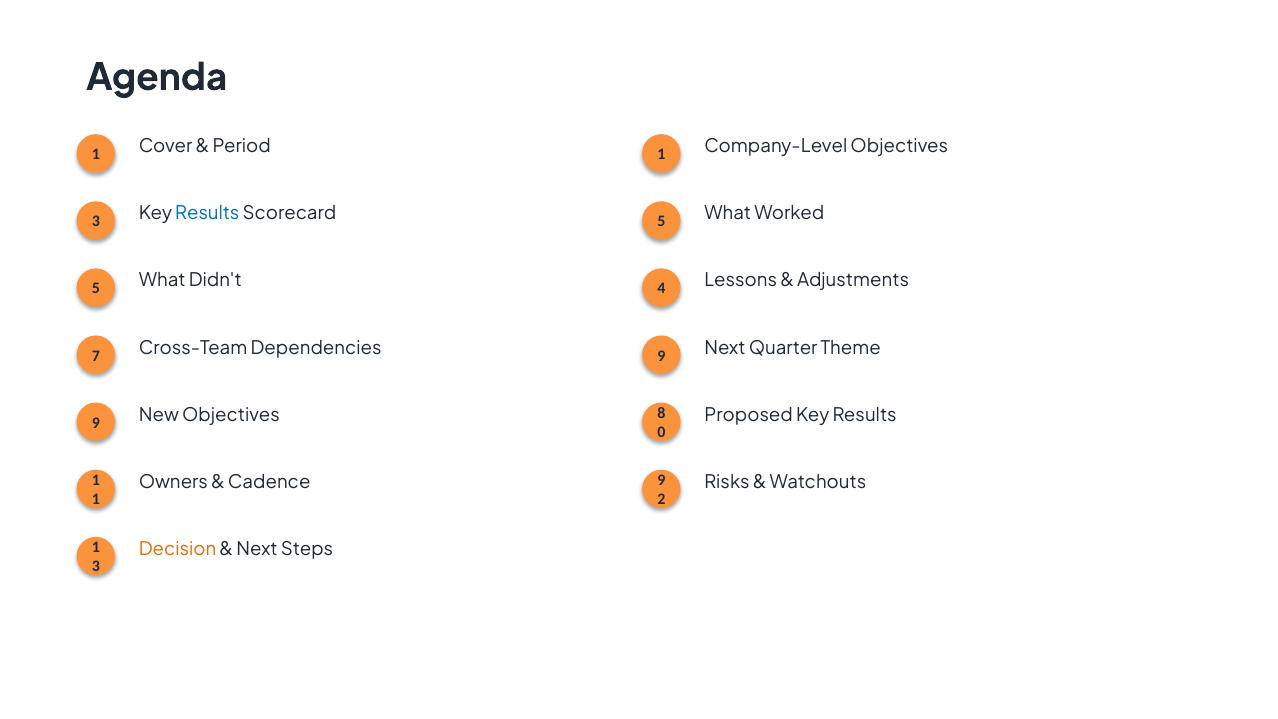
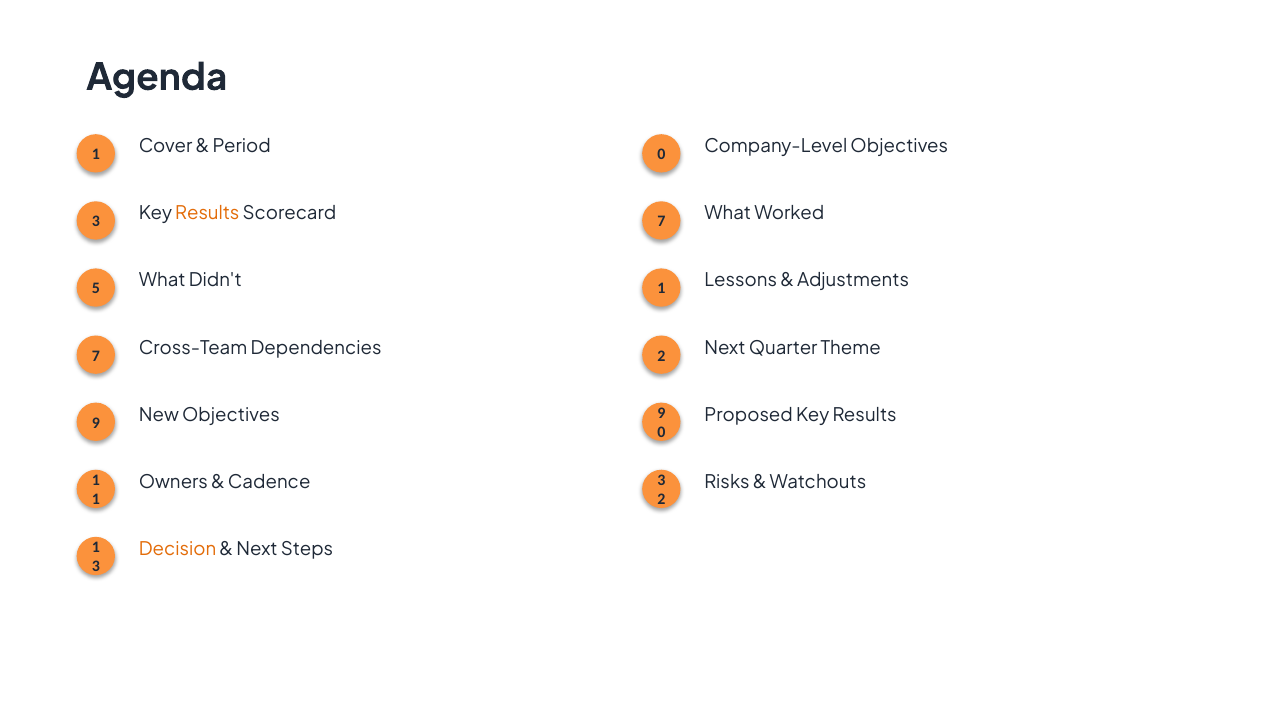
Period 1: 1 -> 0
Results at (207, 214) colour: blue -> orange
Scorecard 5: 5 -> 7
Didn't 4: 4 -> 1
Dependencies 9: 9 -> 2
Objectives 8: 8 -> 9
Cadence 9: 9 -> 3
